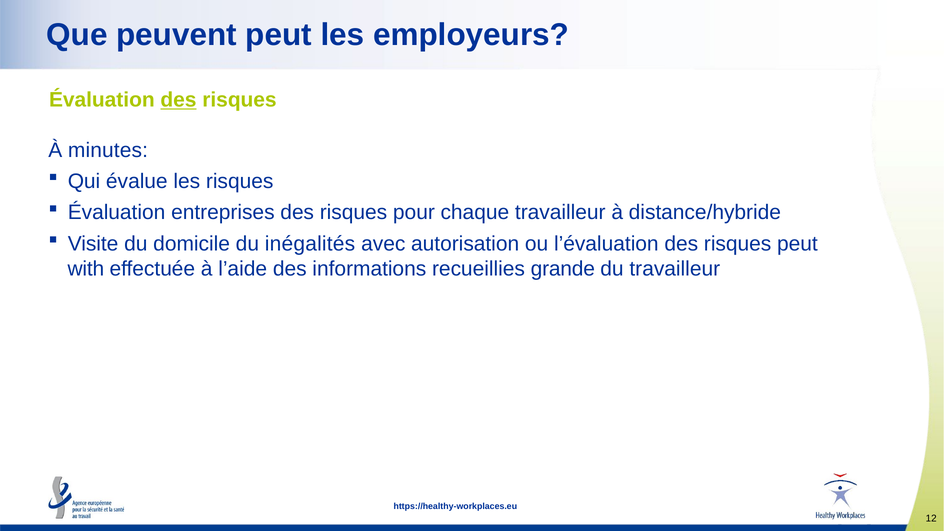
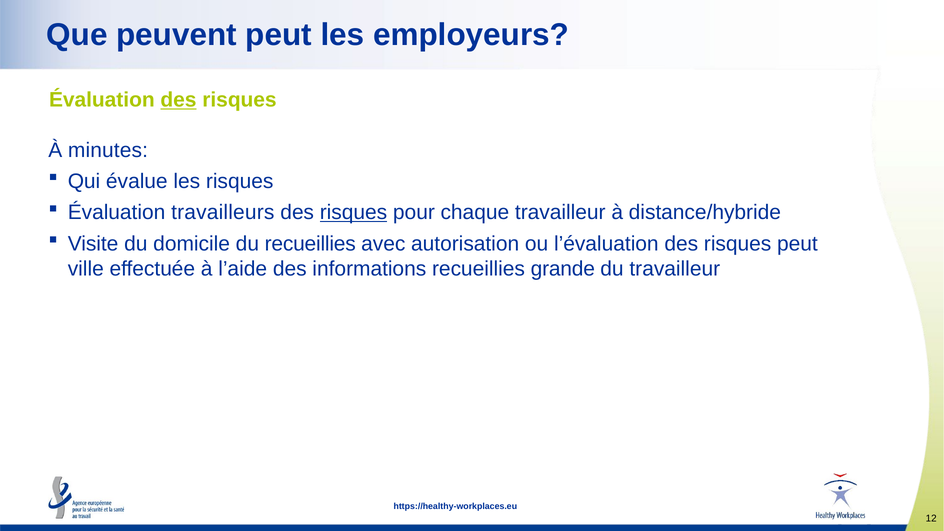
entreprises: entreprises -> travailleurs
risques at (353, 213) underline: none -> present
du inégalités: inégalités -> recueillies
with: with -> ville
